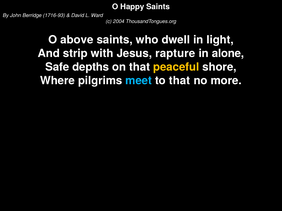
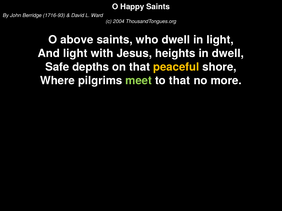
And strip: strip -> light
rapture: rapture -> heights
in alone: alone -> dwell
meet colour: light blue -> light green
